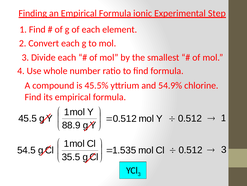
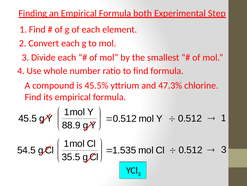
ionic: ionic -> both
54.9%: 54.9% -> 47.3%
